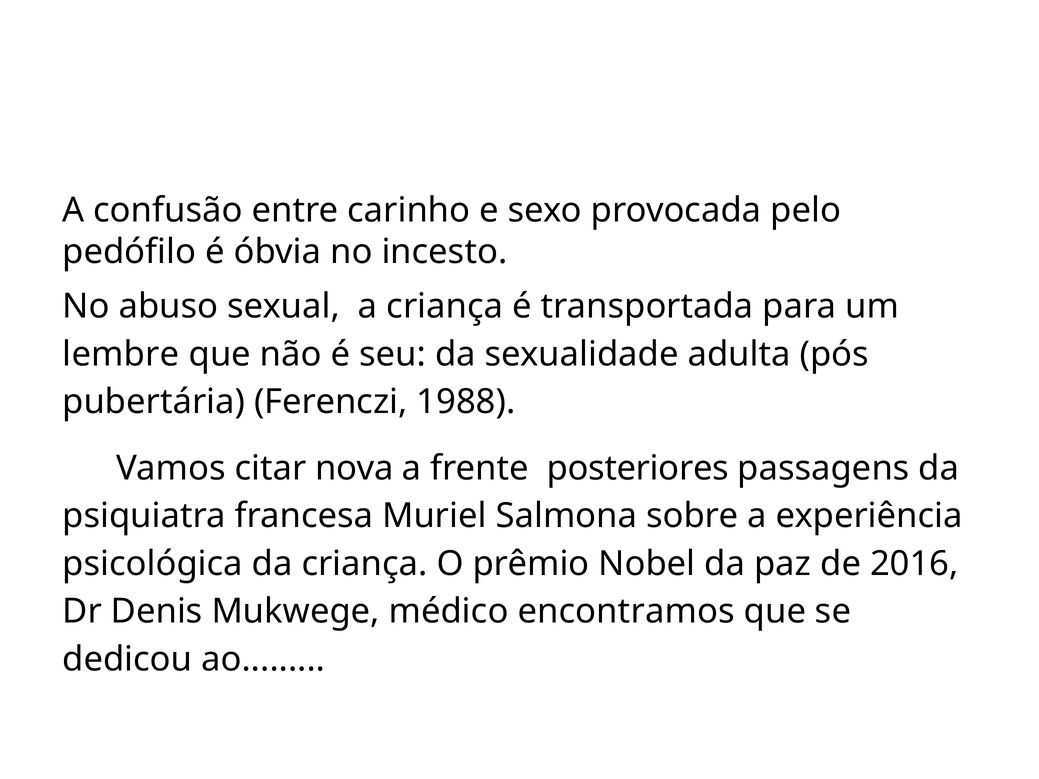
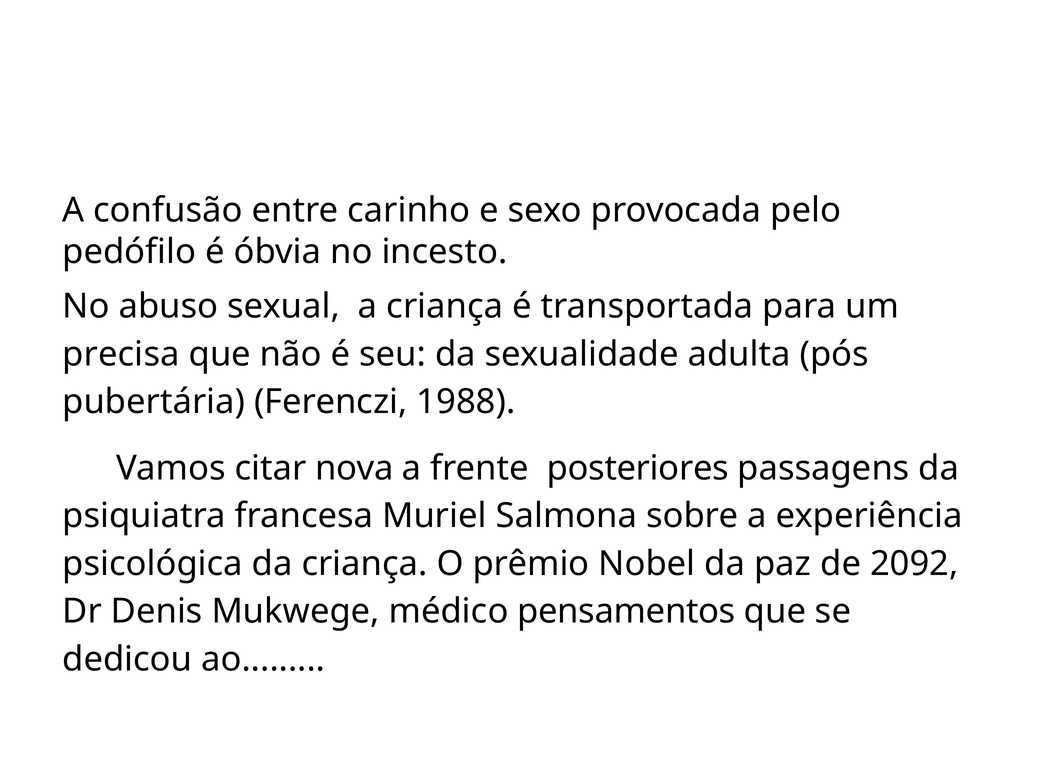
lembre: lembre -> precisa
2016: 2016 -> 2092
encontramos: encontramos -> pensamentos
